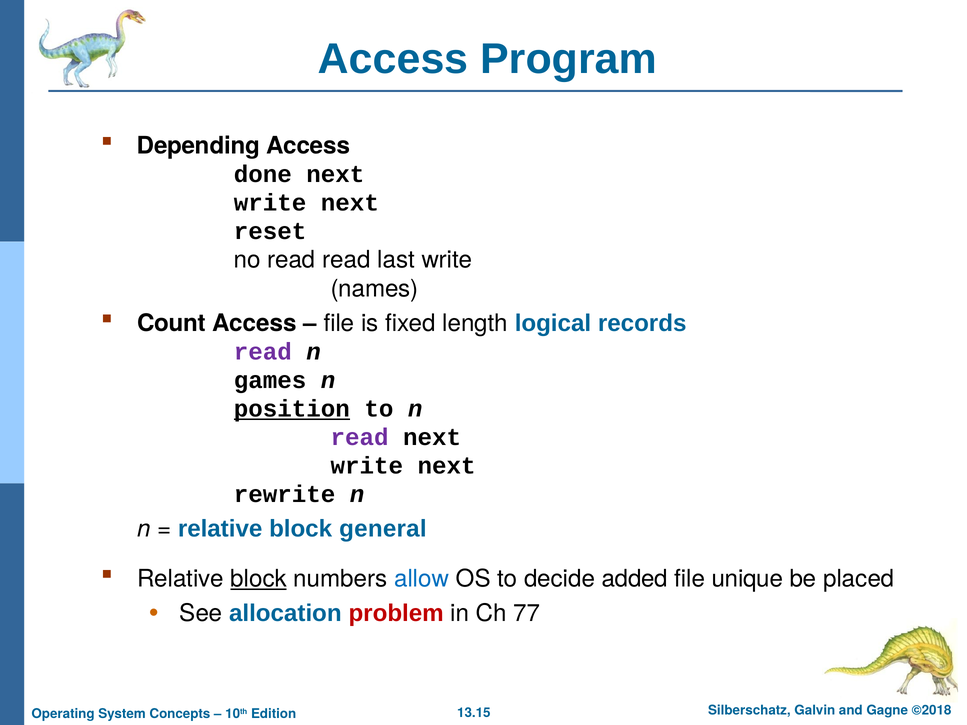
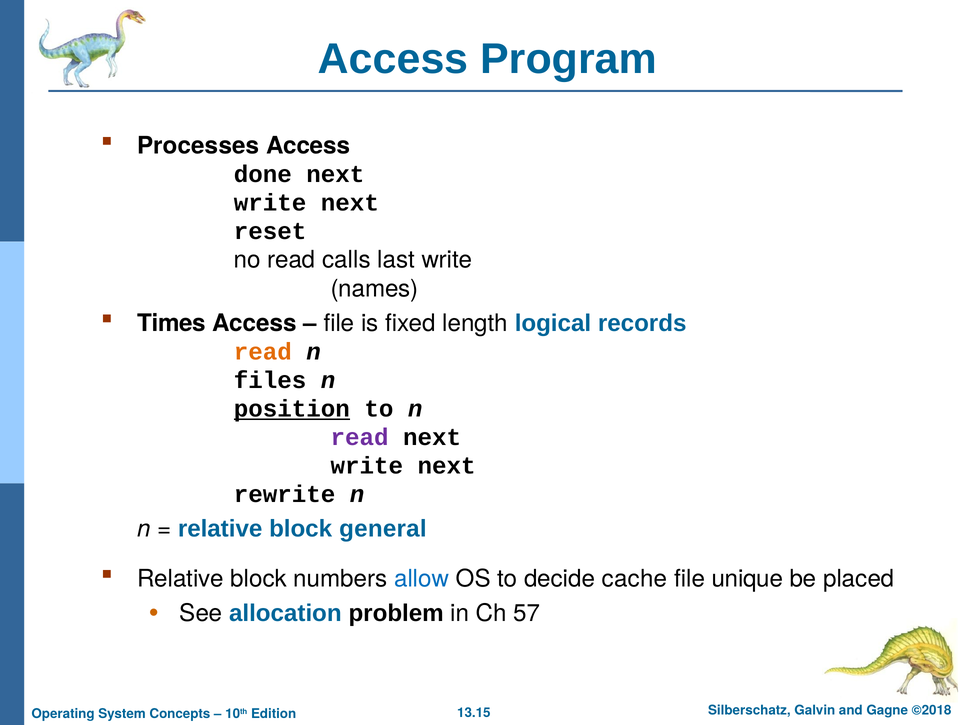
Depending: Depending -> Processes
read read: read -> calls
Count: Count -> Times
read at (263, 352) colour: purple -> orange
games: games -> files
block at (258, 579) underline: present -> none
added: added -> cache
problem colour: red -> black
77: 77 -> 57
